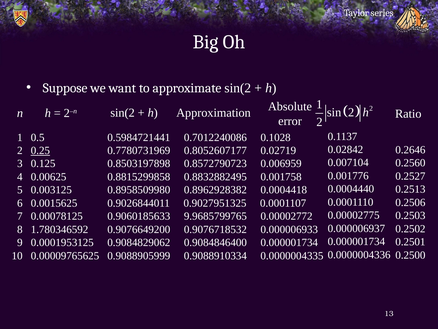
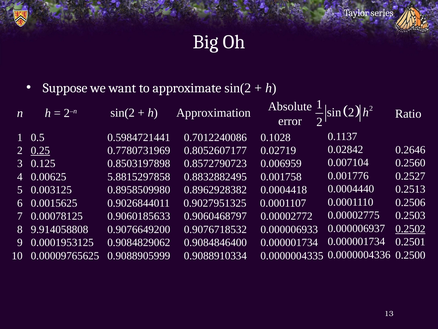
0.8815299858: 0.8815299858 -> 5.8815297858
9.9685799765: 9.9685799765 -> 0.9060468797
0.2502 underline: none -> present
1.780346592: 1.780346592 -> 9.914058808
